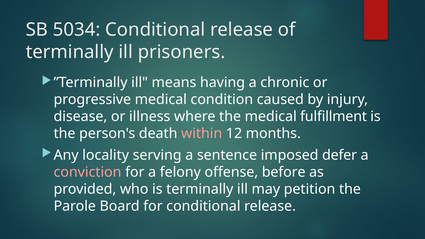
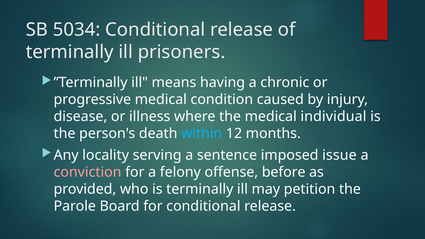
fulfillment: fulfillment -> individual
within colour: pink -> light blue
defer: defer -> issue
